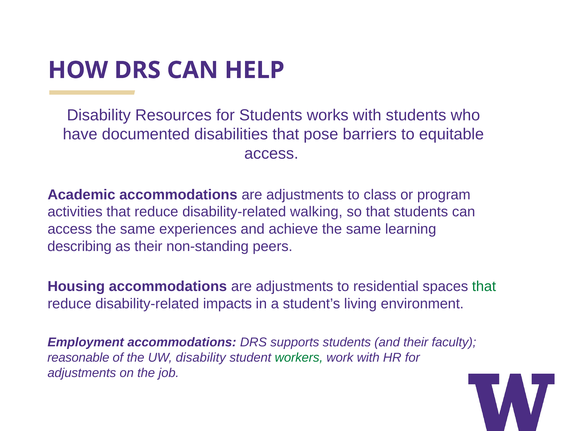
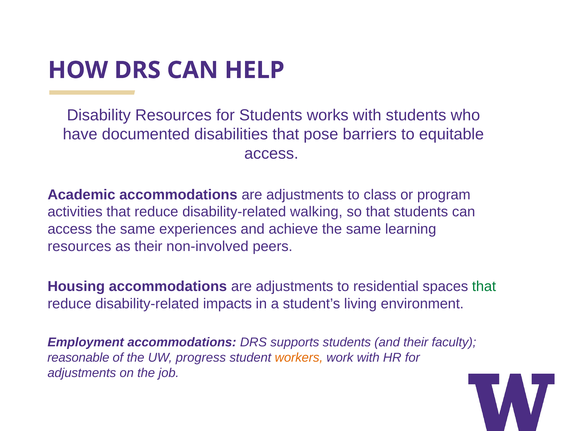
describing at (80, 246): describing -> resources
non-standing: non-standing -> non-involved
UW disability: disability -> progress
workers colour: green -> orange
